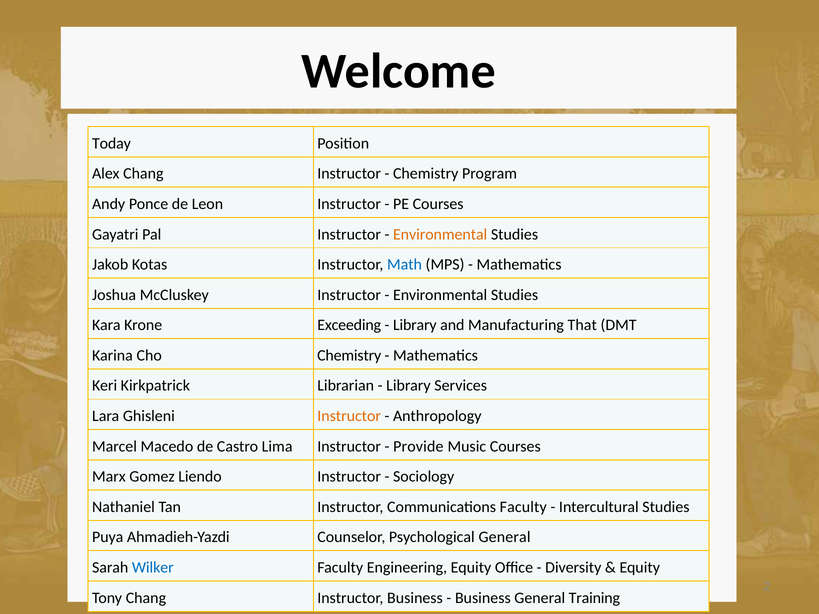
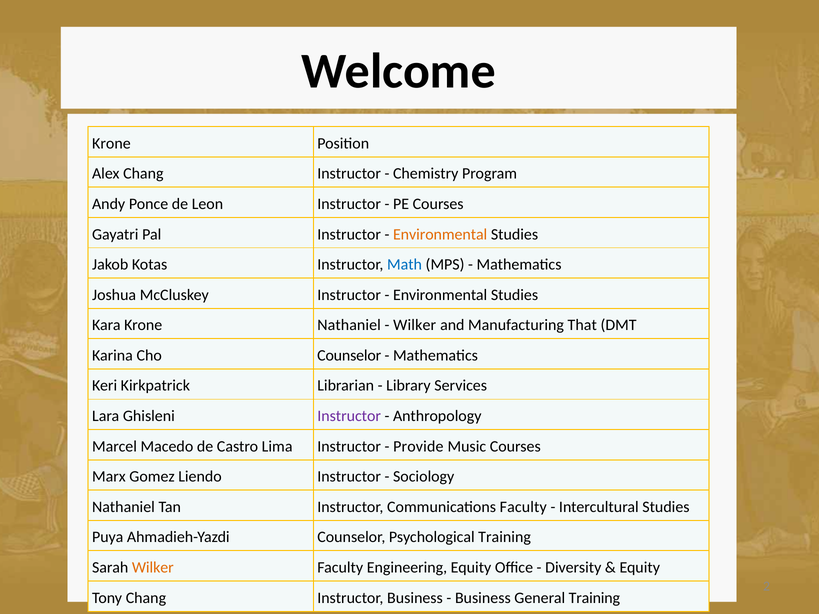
Today at (111, 143): Today -> Krone
Krone Exceeding: Exceeding -> Nathaniel
Library at (415, 325): Library -> Wilker
Cho Chemistry: Chemistry -> Counselor
Instructor at (349, 416) colour: orange -> purple
Psychological General: General -> Training
Wilker at (153, 568) colour: blue -> orange
